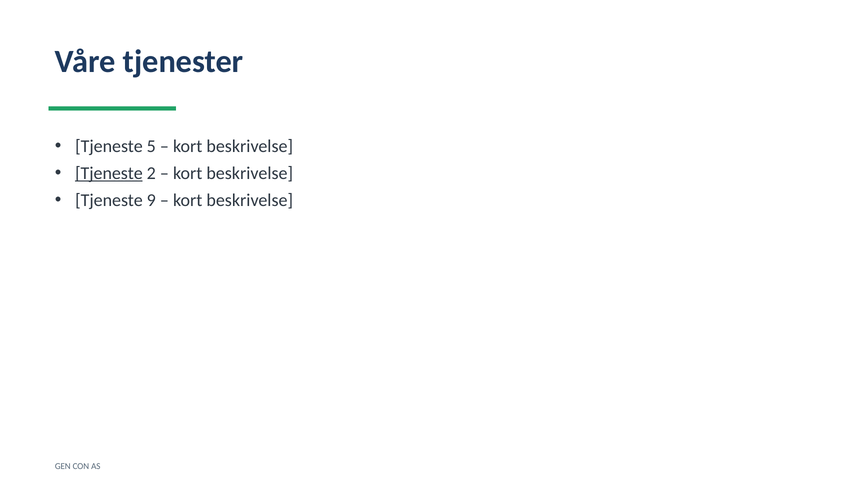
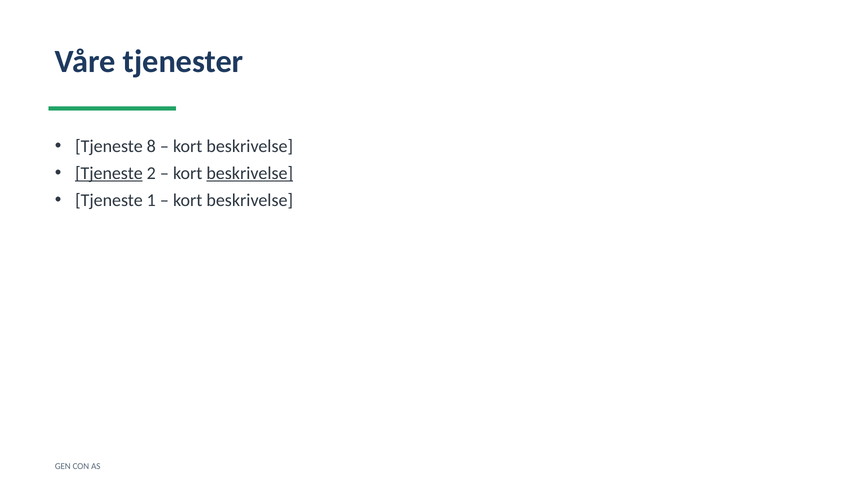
5: 5 -> 8
beskrivelse at (250, 173) underline: none -> present
9: 9 -> 1
